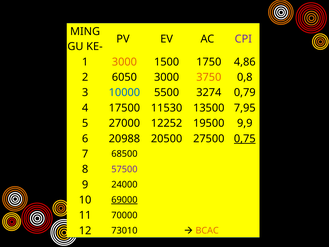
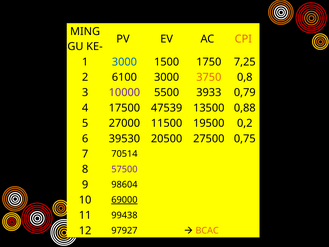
CPI colour: purple -> orange
3000 at (124, 62) colour: orange -> blue
4,86: 4,86 -> 7,25
6050: 6050 -> 6100
10000 colour: blue -> purple
3274: 3274 -> 3933
11530: 11530 -> 47539
7,95: 7,95 -> 0,88
12252: 12252 -> 11500
9,9: 9,9 -> 0,2
20988: 20988 -> 39530
0,75 underline: present -> none
68500: 68500 -> 70514
24000: 24000 -> 98604
70000: 70000 -> 99438
73010: 73010 -> 97927
